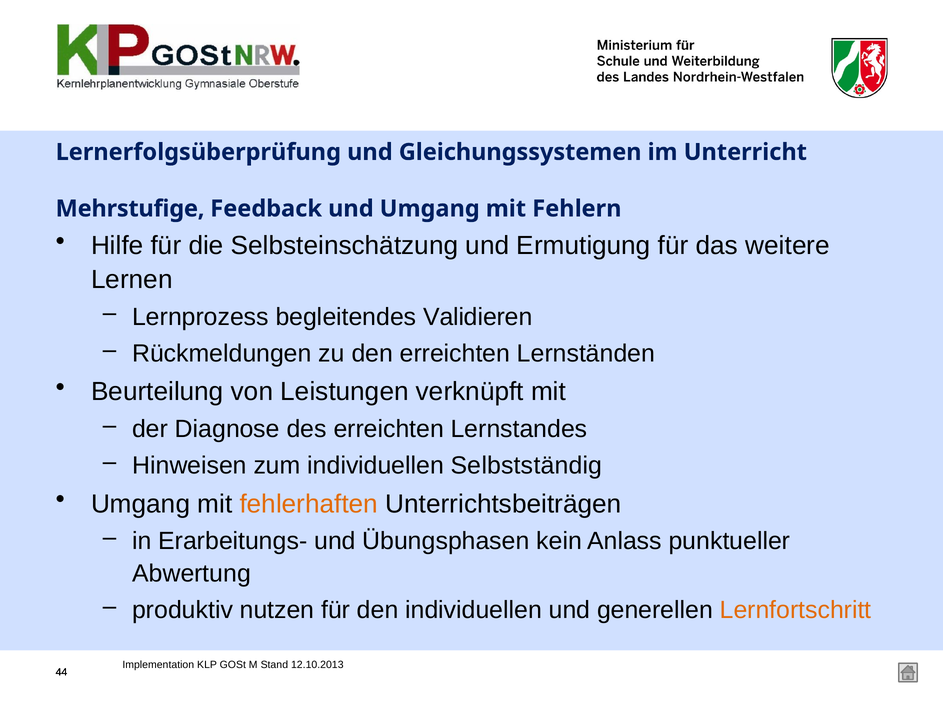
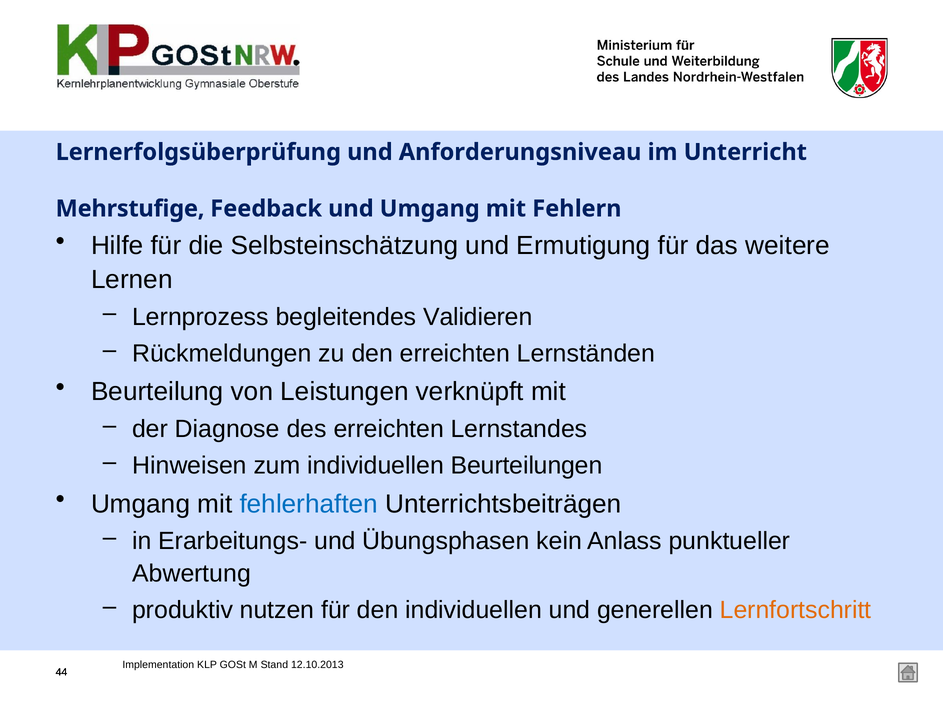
Gleichungssystemen: Gleichungssystemen -> Anforderungsniveau
Selbstständig: Selbstständig -> Beurteilungen
fehlerhaften colour: orange -> blue
